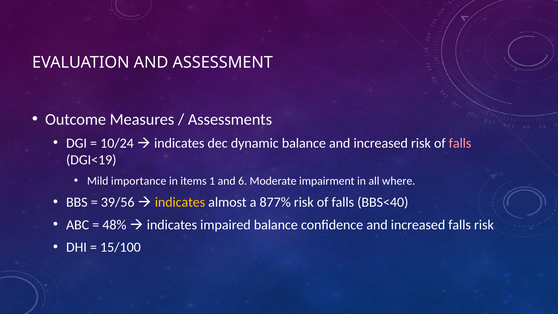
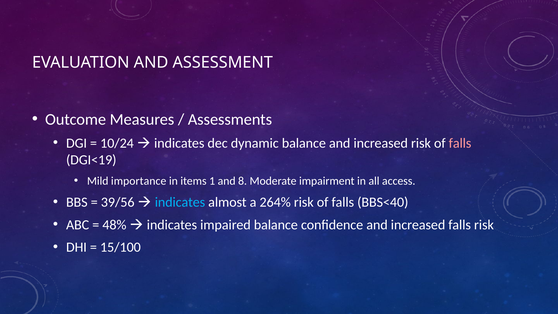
6: 6 -> 8
where: where -> access
indicates at (180, 202) colour: yellow -> light blue
877%: 877% -> 264%
